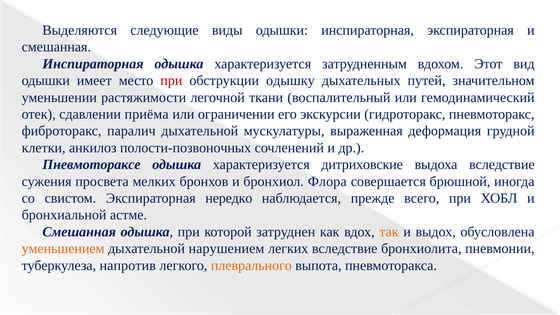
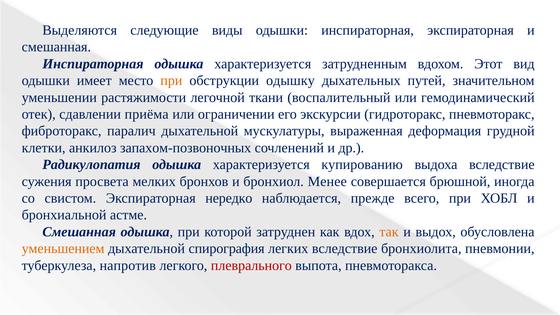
при at (171, 81) colour: red -> orange
полости-позвоночных: полости-позвоночных -> запахом-позвоночных
Пневмотораксе: Пневмотораксе -> Радикулопатия
дитриховские: дитриховские -> купированию
Флора: Флора -> Менее
нарушением: нарушением -> спирография
плеврального colour: orange -> red
